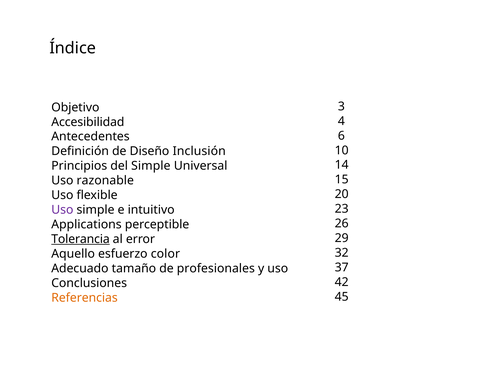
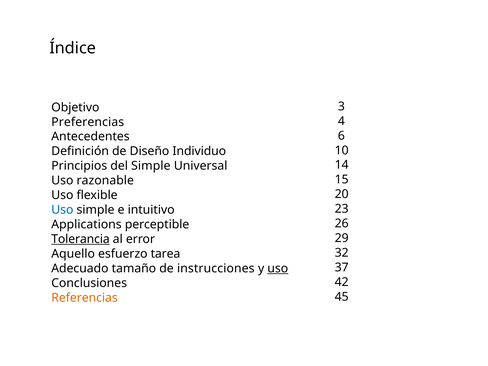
Accesibilidad: Accesibilidad -> Preferencias
Inclusión: Inclusión -> Individuo
Uso at (62, 210) colour: purple -> blue
color: color -> tarea
profesionales: profesionales -> instrucciones
uso at (278, 268) underline: none -> present
